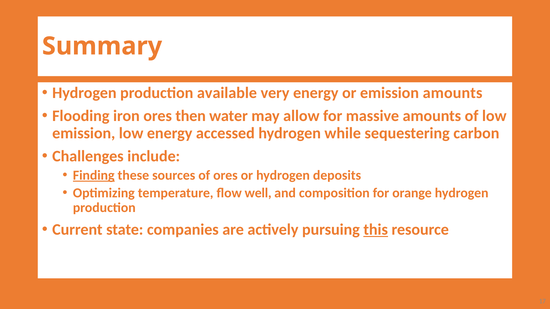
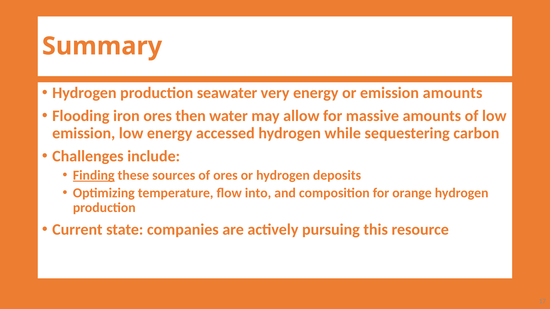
available: available -> seawater
well: well -> into
this underline: present -> none
